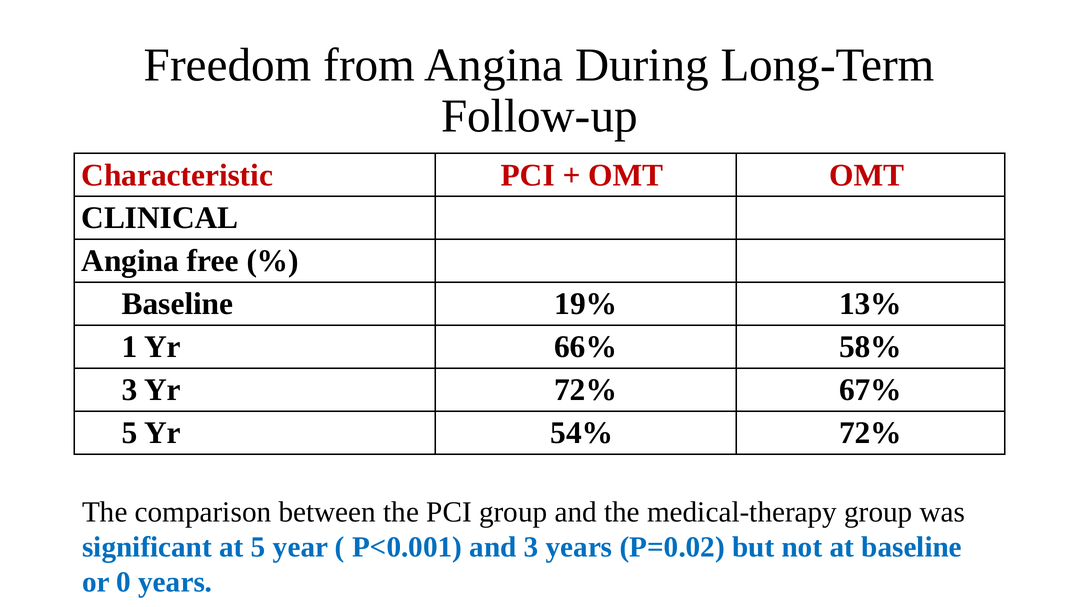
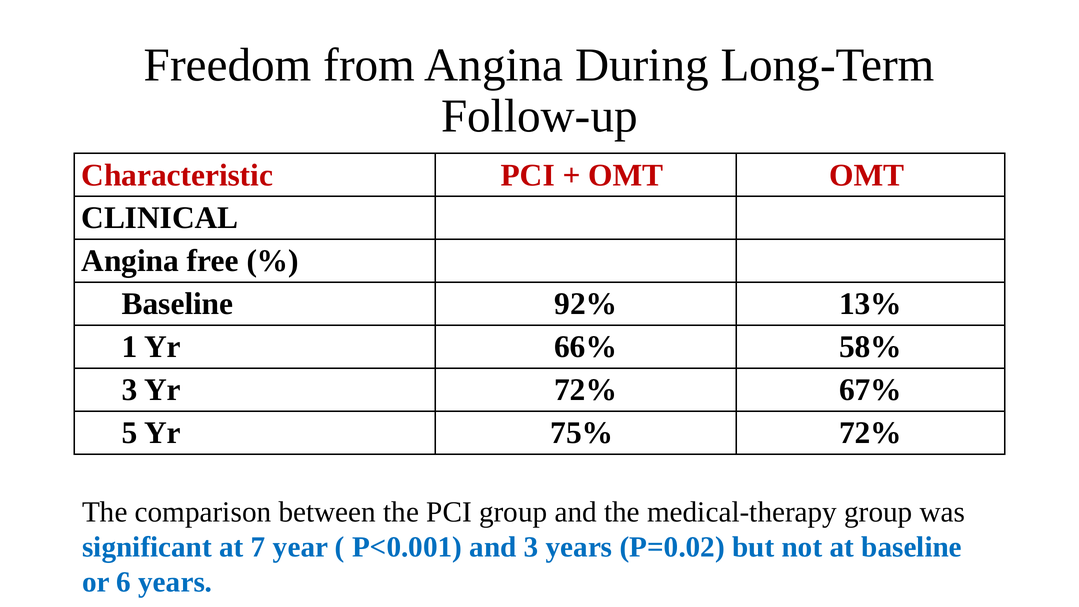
19%: 19% -> 92%
54%: 54% -> 75%
at 5: 5 -> 7
0: 0 -> 6
